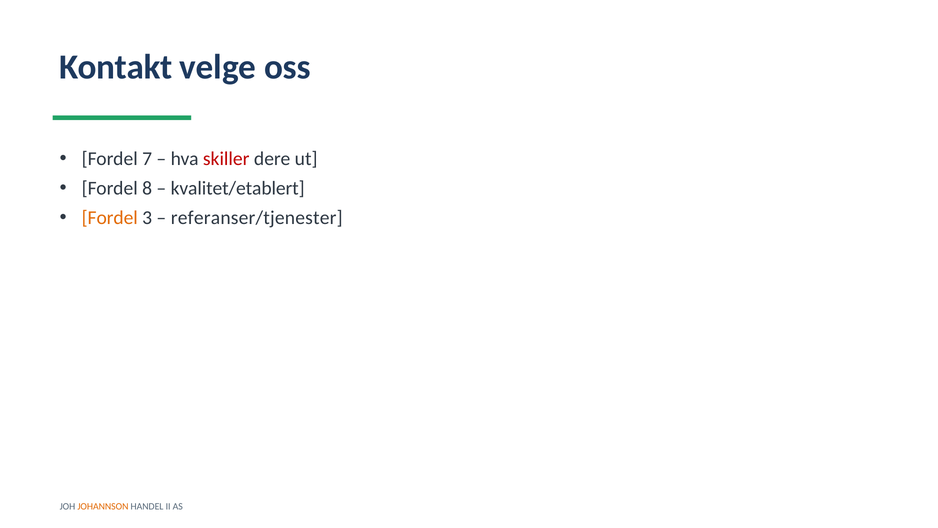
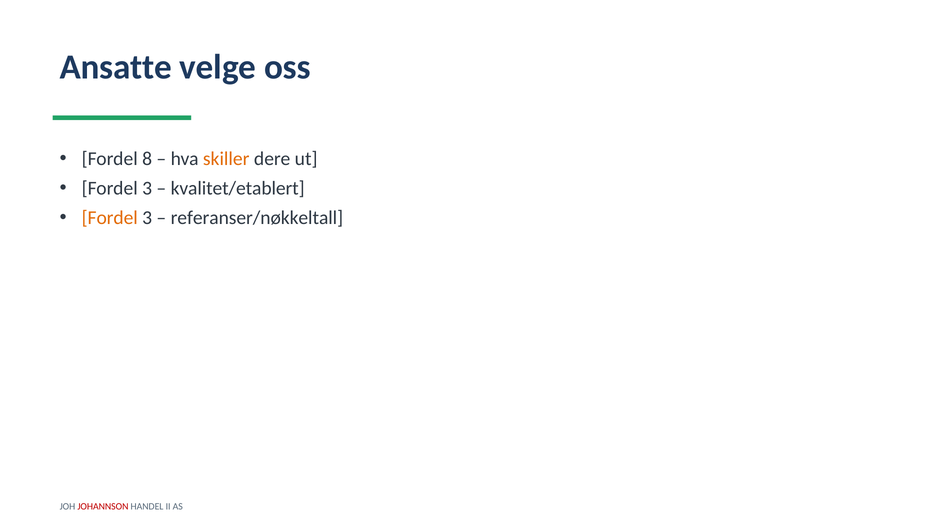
Kontakt: Kontakt -> Ansatte
7: 7 -> 8
skiller colour: red -> orange
8 at (147, 188): 8 -> 3
referanser/tjenester: referanser/tjenester -> referanser/nøkkeltall
JOHANNSON colour: orange -> red
